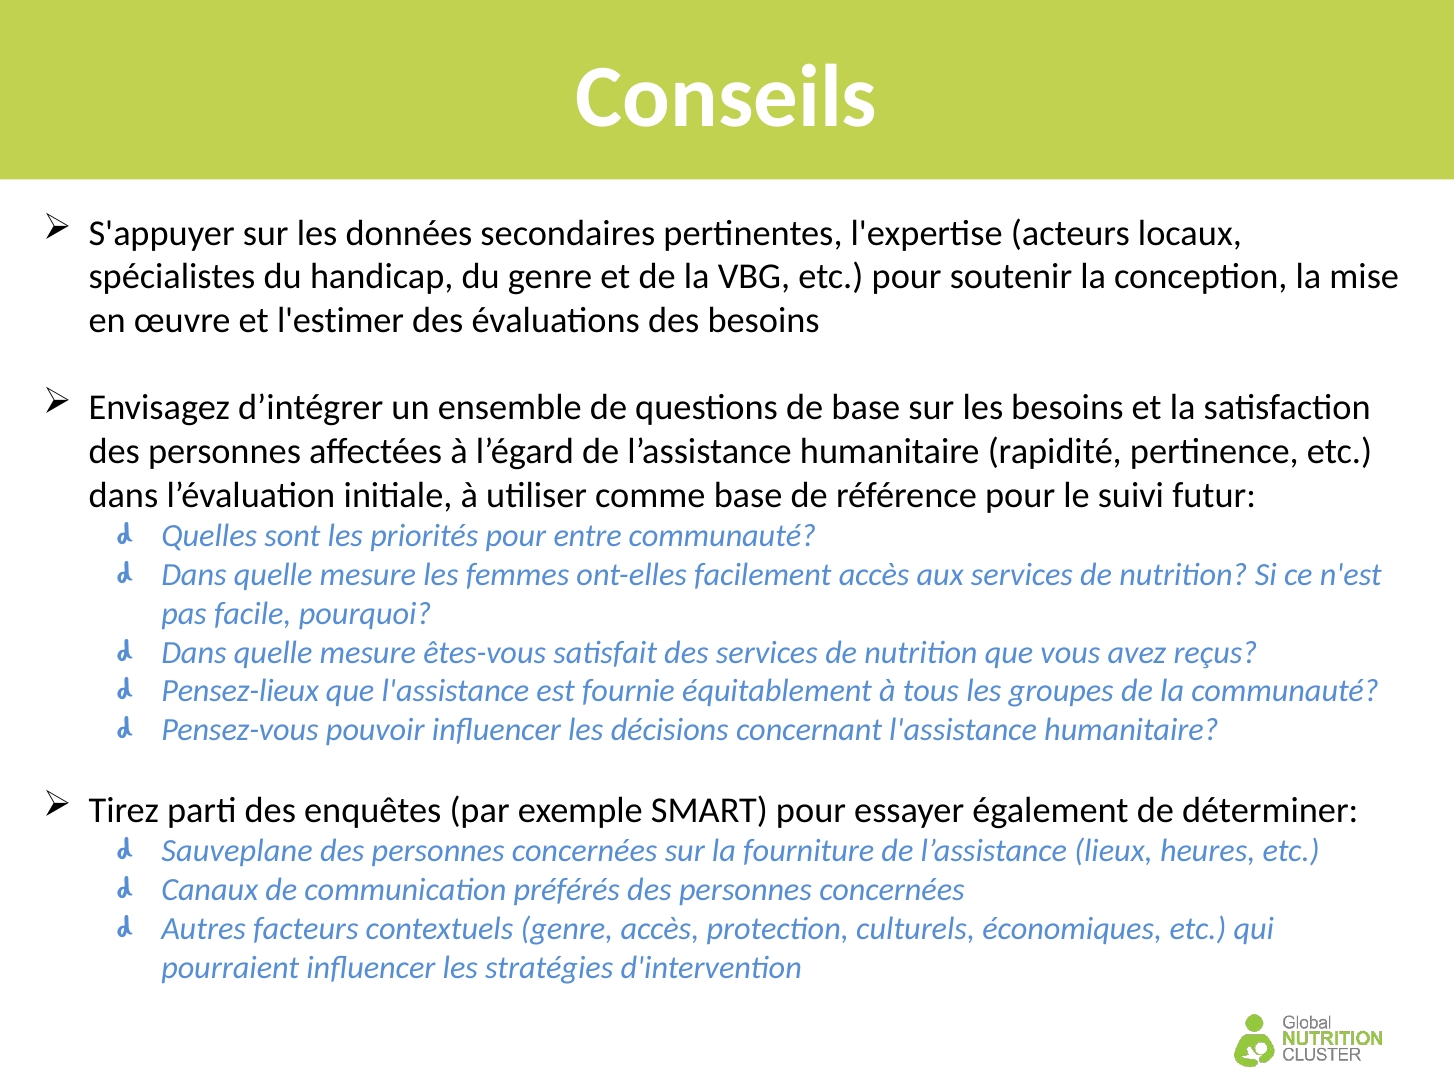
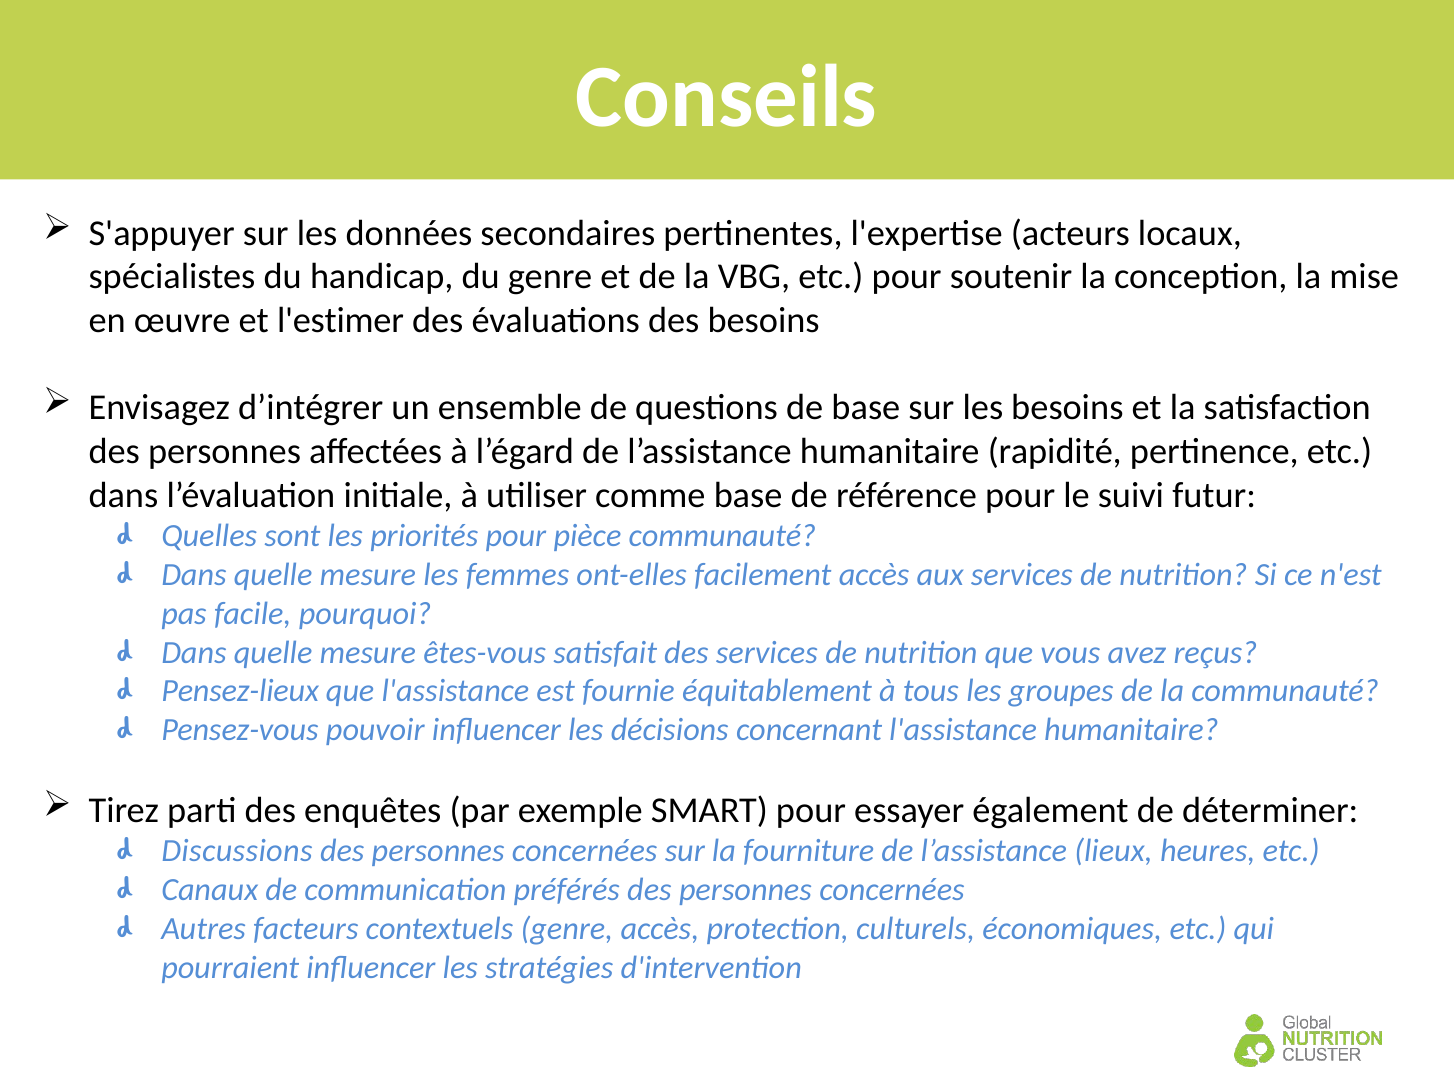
entre: entre -> pièce
Sauveplane: Sauveplane -> Discussions
